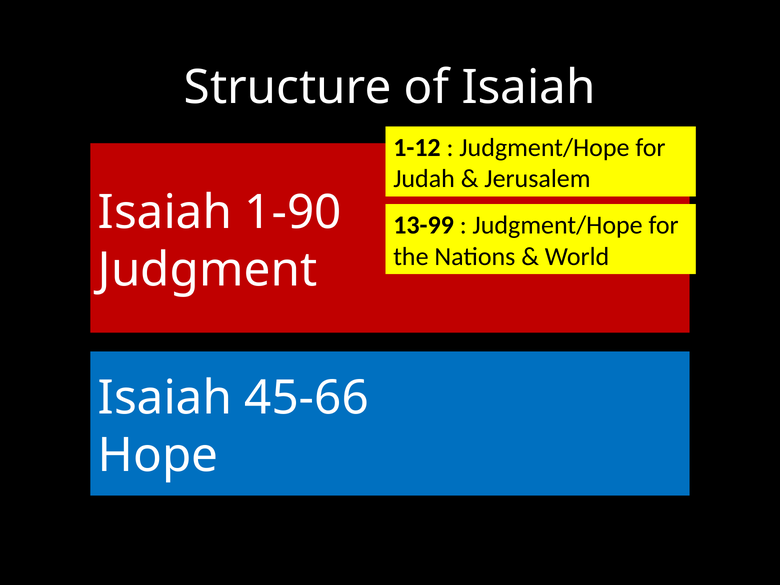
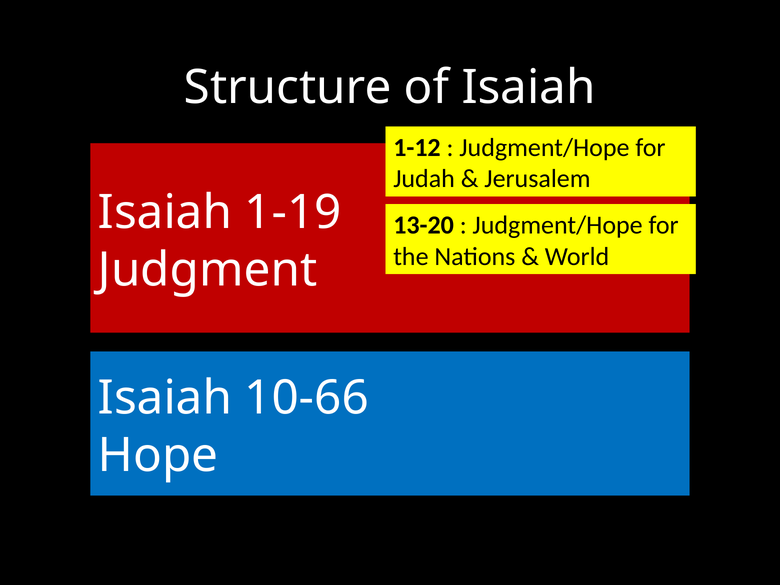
1-90: 1-90 -> 1-19
13-99: 13-99 -> 13-20
45-66: 45-66 -> 10-66
